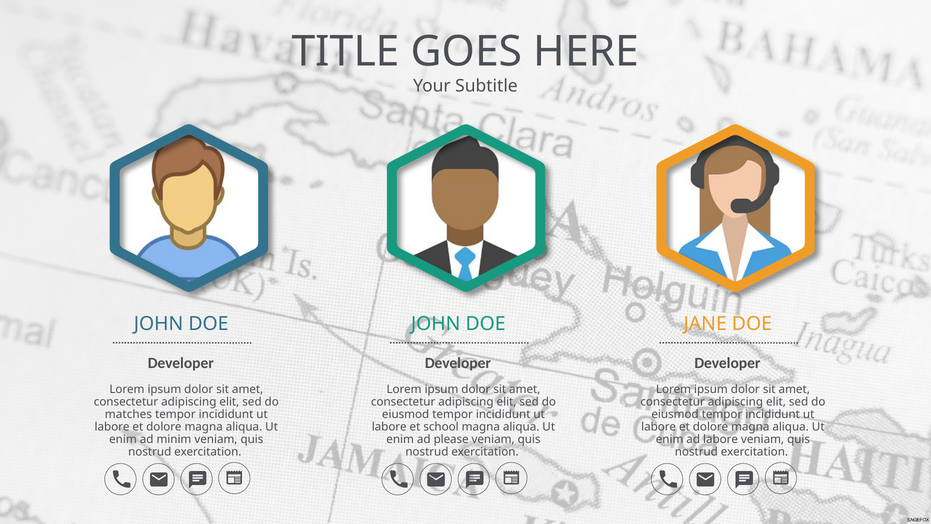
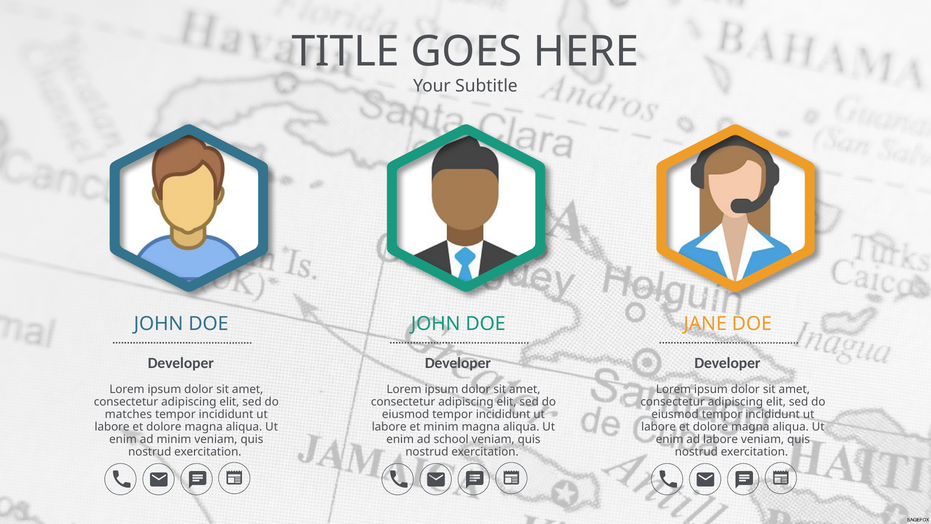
et school: school -> minim
please: please -> school
